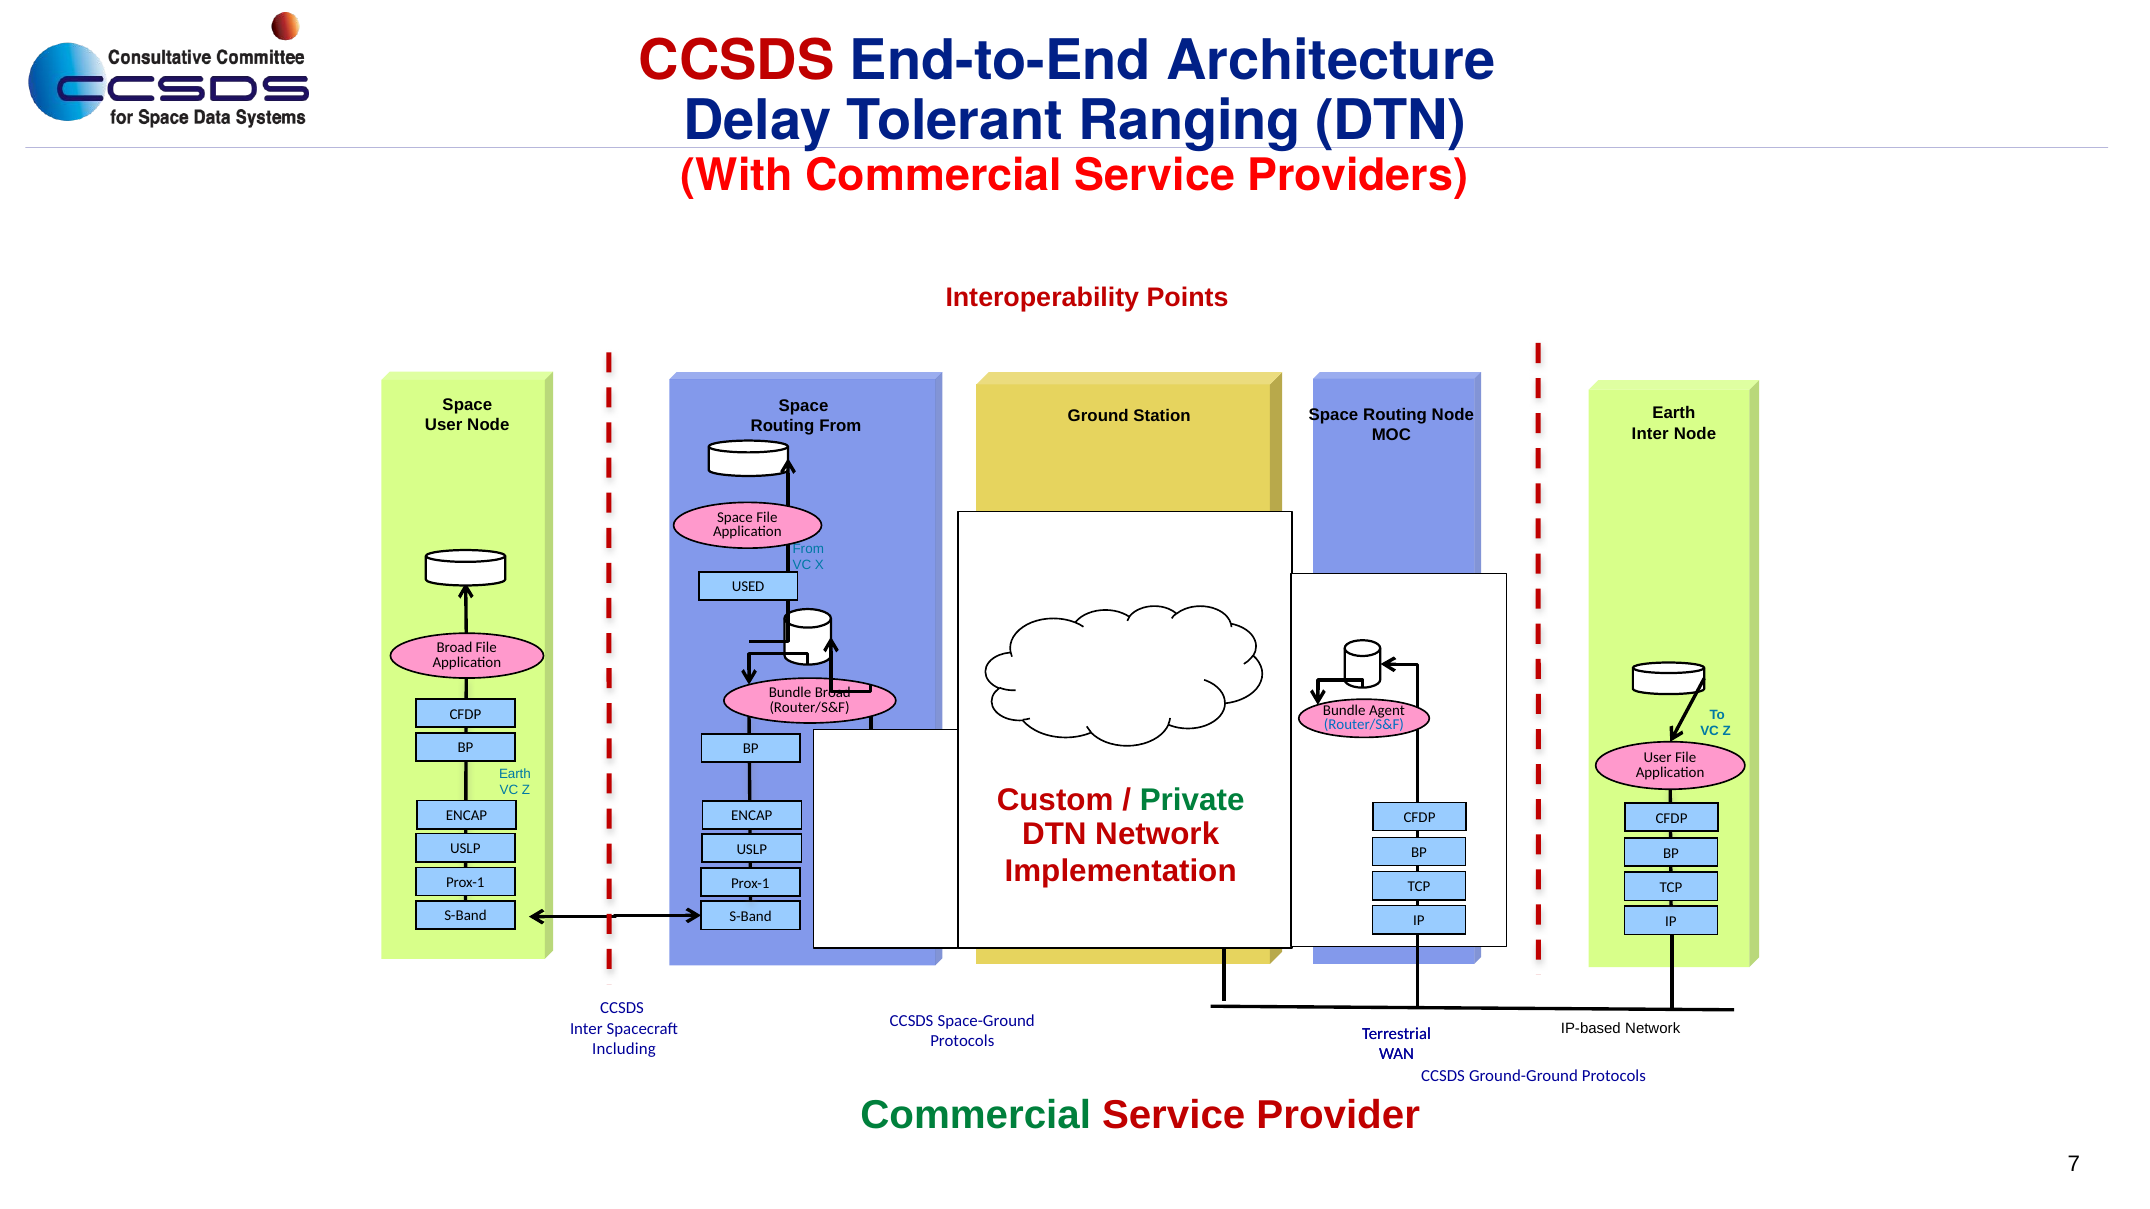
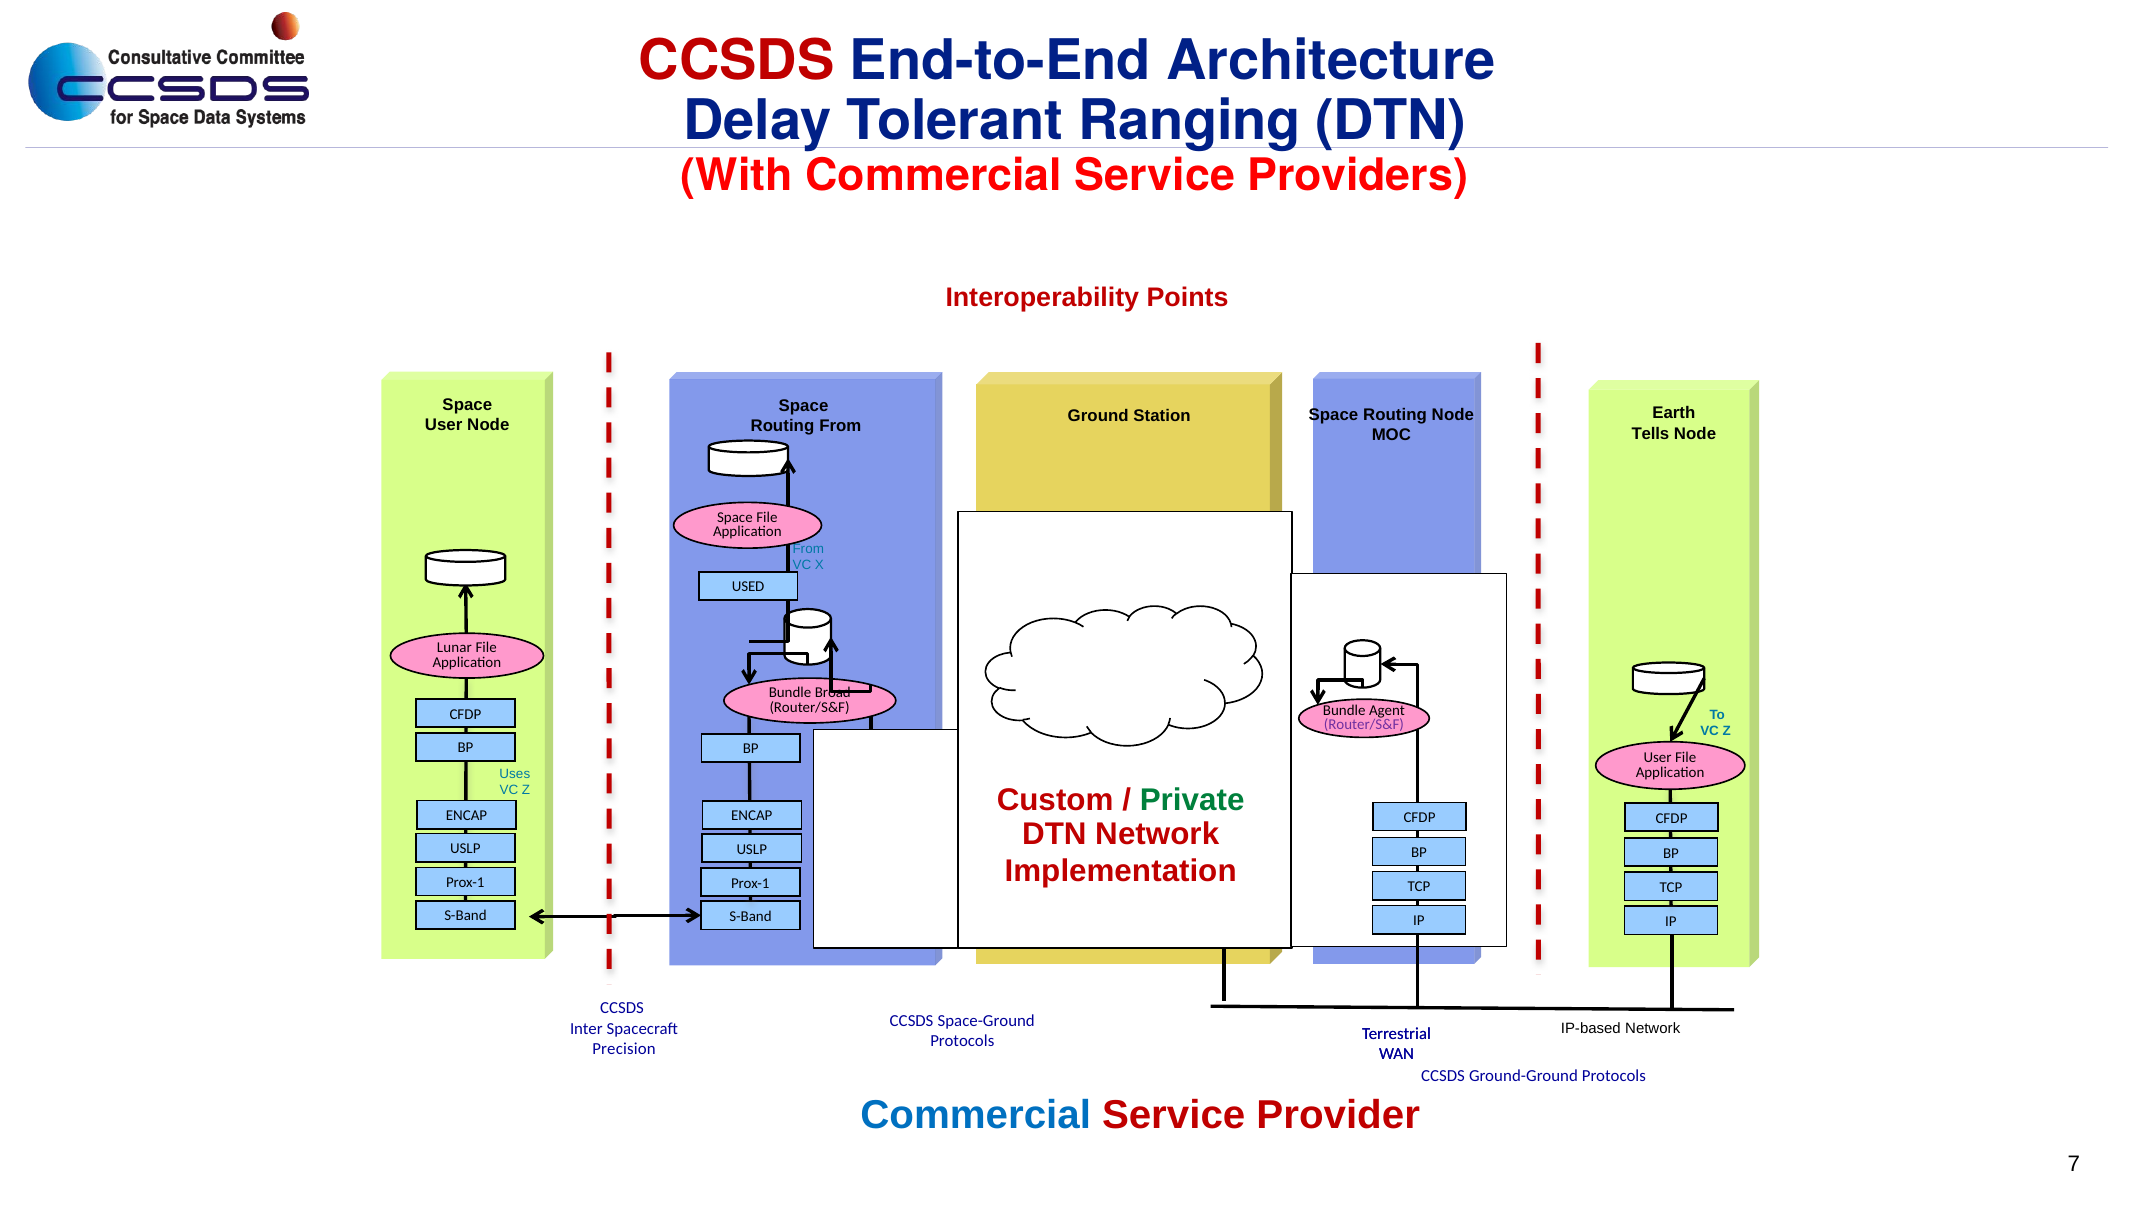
Inter at (1650, 434): Inter -> Tells
Broad at (455, 648): Broad -> Lunar
Router/S&F at (1364, 725) colour: blue -> purple
Earth at (515, 774): Earth -> Uses
Including: Including -> Precision
Commercial at (976, 1115) colour: green -> blue
